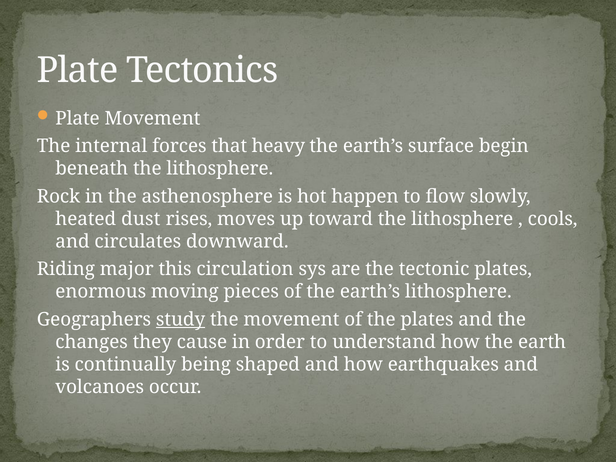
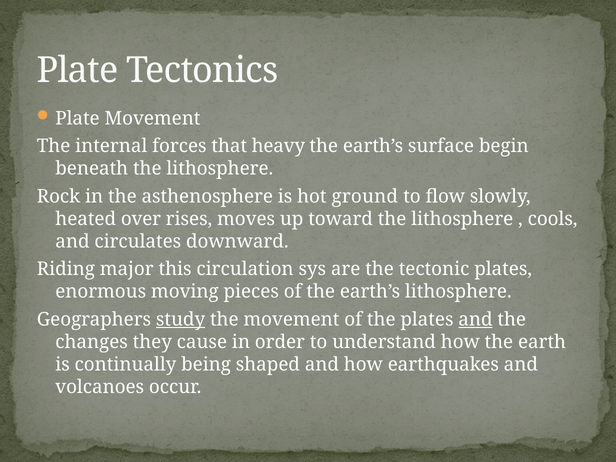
happen: happen -> ground
dust: dust -> over
and at (475, 319) underline: none -> present
